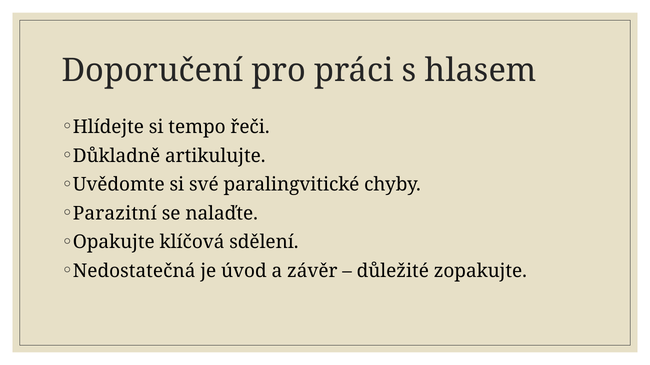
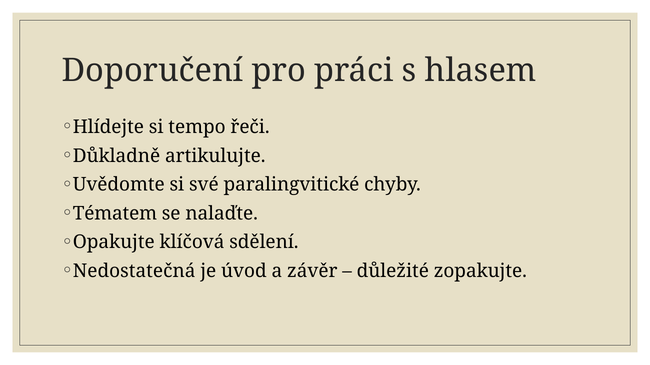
Parazitní: Parazitní -> Tématem
